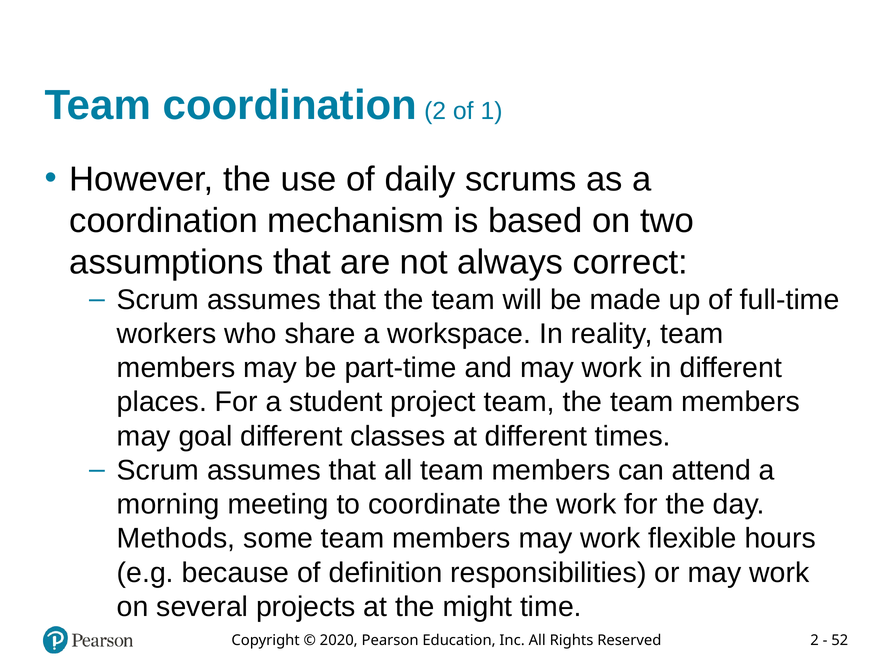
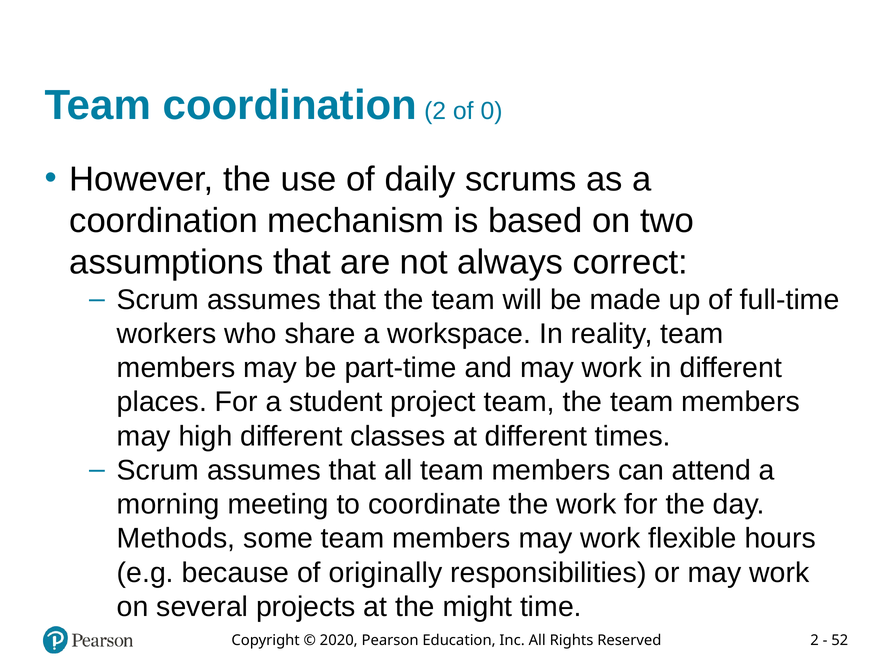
1: 1 -> 0
goal: goal -> high
definition: definition -> originally
